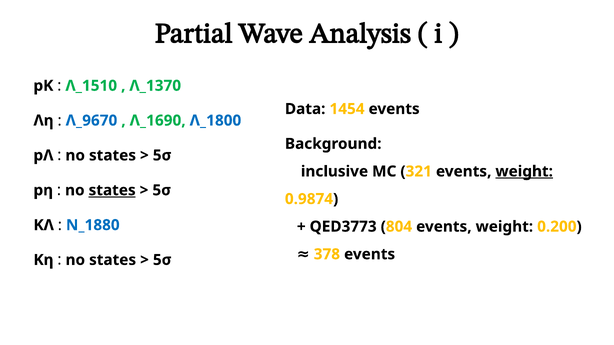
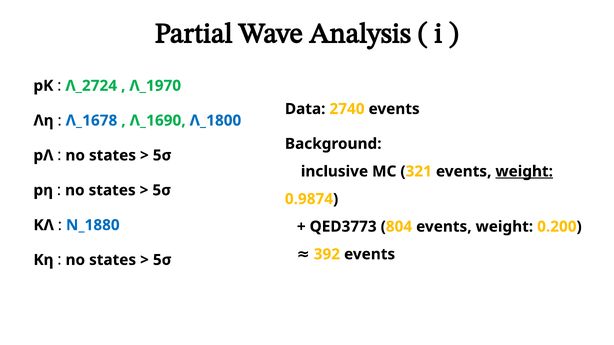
Λ_1510: Λ_1510 -> Λ_2724
Λ_1370: Λ_1370 -> Λ_1970
1454: 1454 -> 2740
Λ_9670: Λ_9670 -> Λ_1678
states at (112, 190) underline: present -> none
378: 378 -> 392
